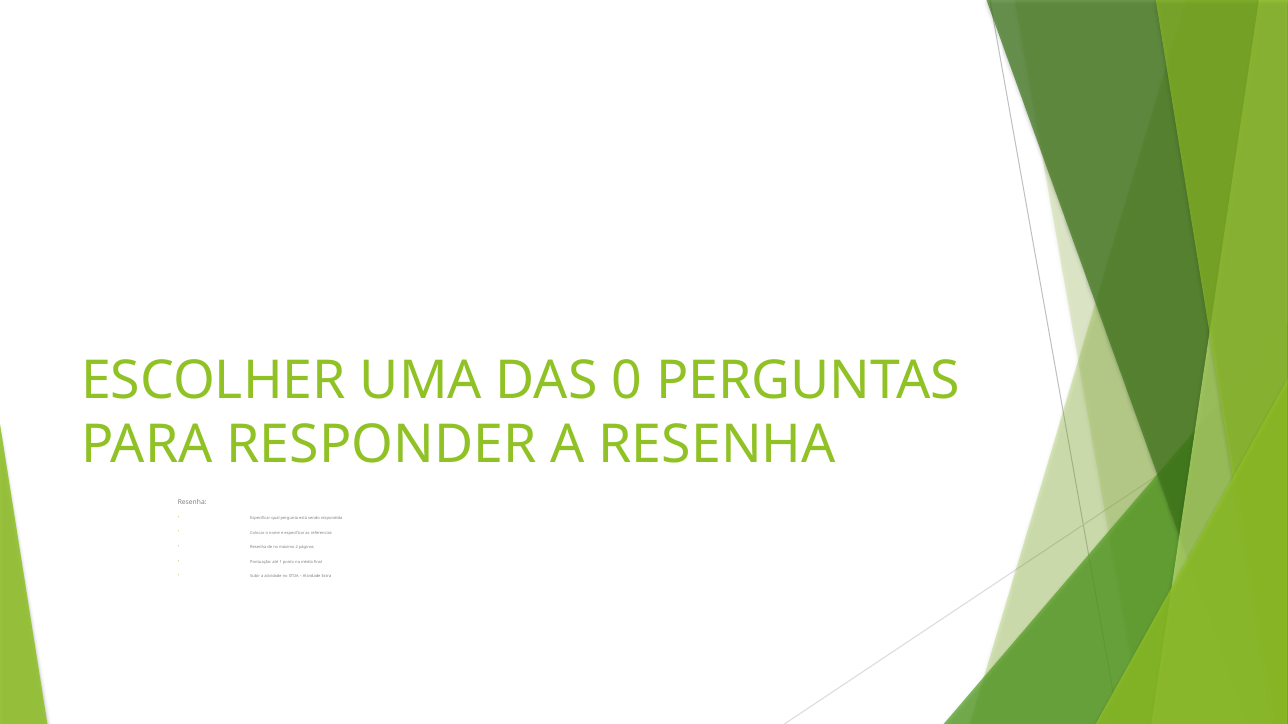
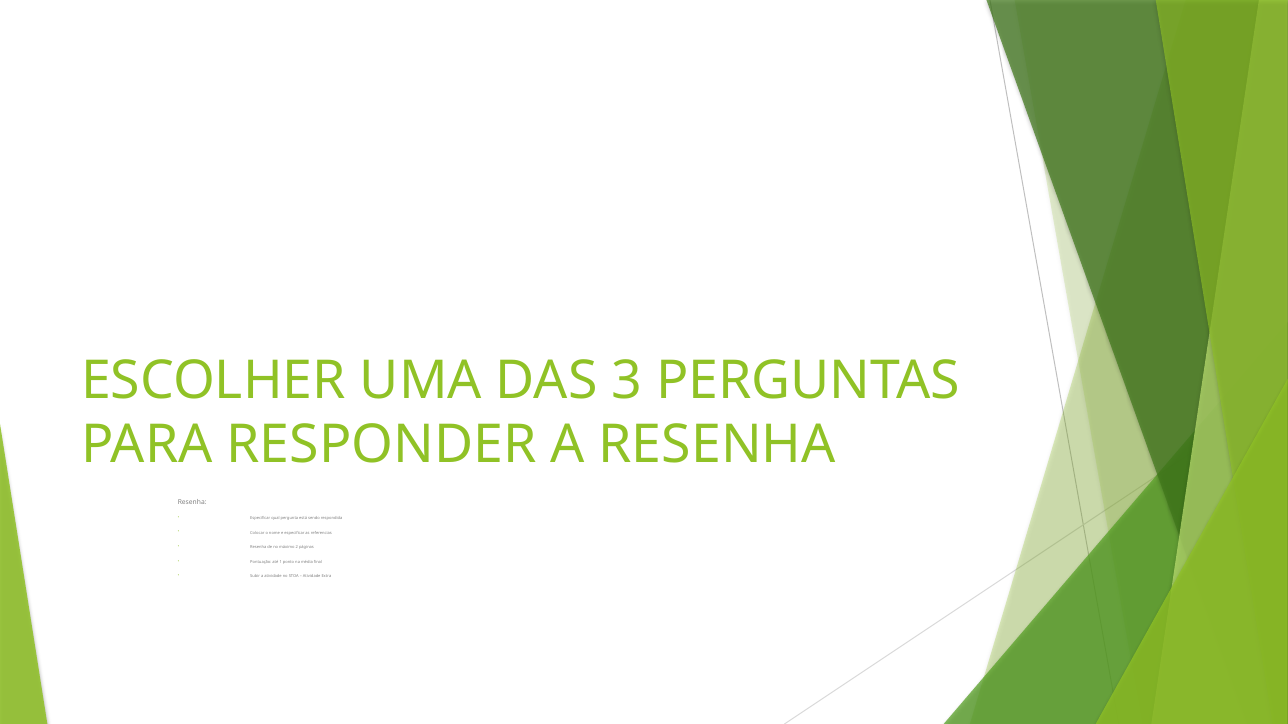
0: 0 -> 3
